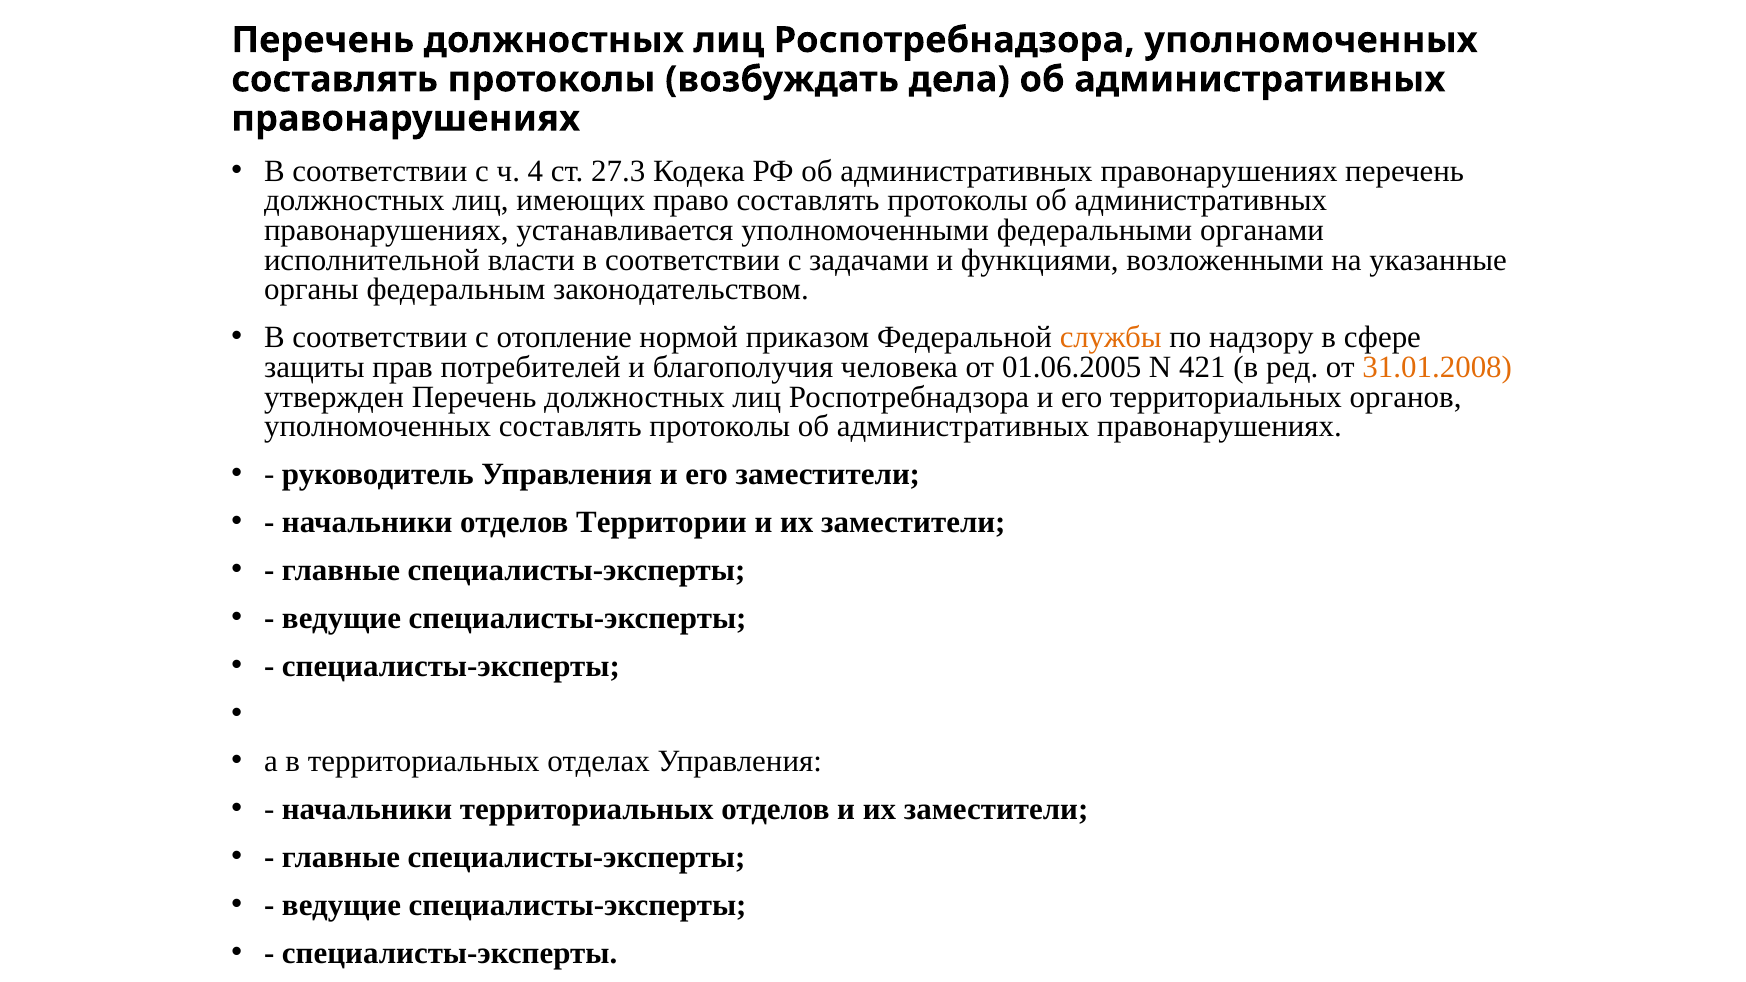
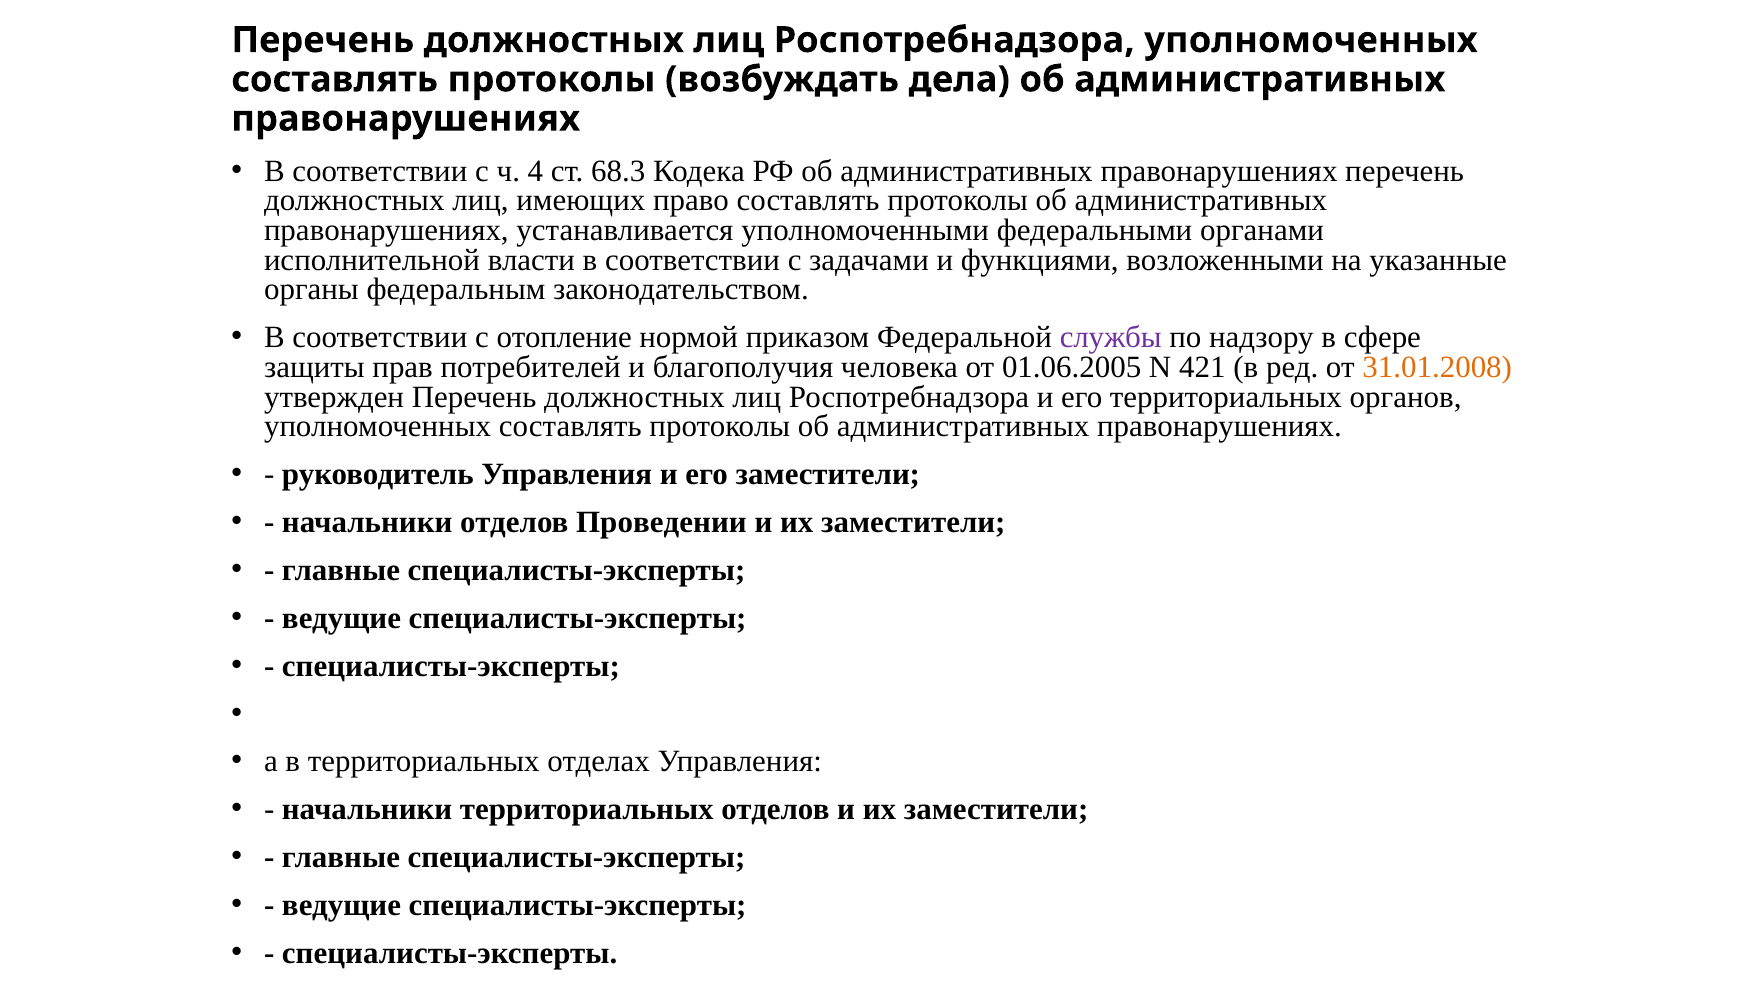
27.3: 27.3 -> 68.3
службы colour: orange -> purple
Территории: Территории -> Проведении
